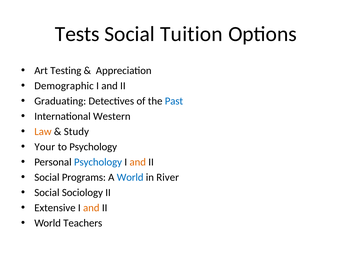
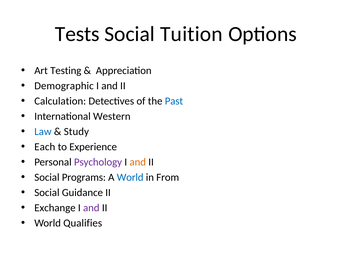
Graduating: Graduating -> Calculation
Law colour: orange -> blue
Your: Your -> Each
to Psychology: Psychology -> Experience
Psychology at (98, 162) colour: blue -> purple
River: River -> From
Sociology: Sociology -> Guidance
Extensive: Extensive -> Exchange
and at (91, 208) colour: orange -> purple
Teachers: Teachers -> Qualifies
